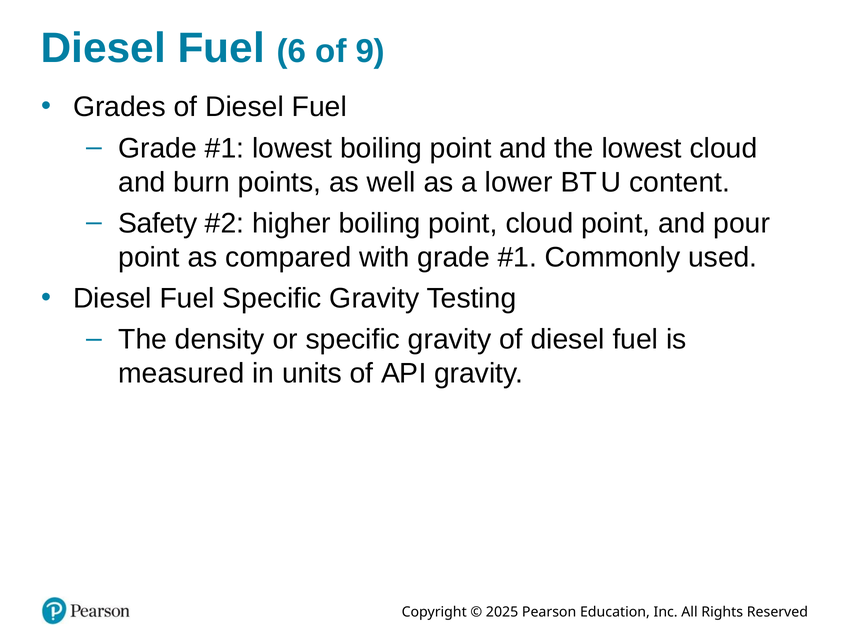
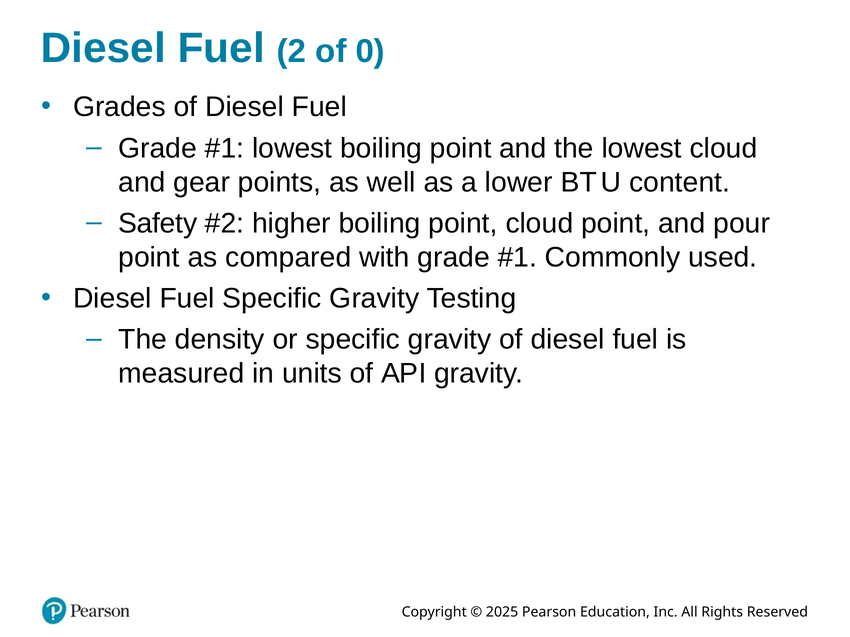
6: 6 -> 2
9: 9 -> 0
burn: burn -> gear
